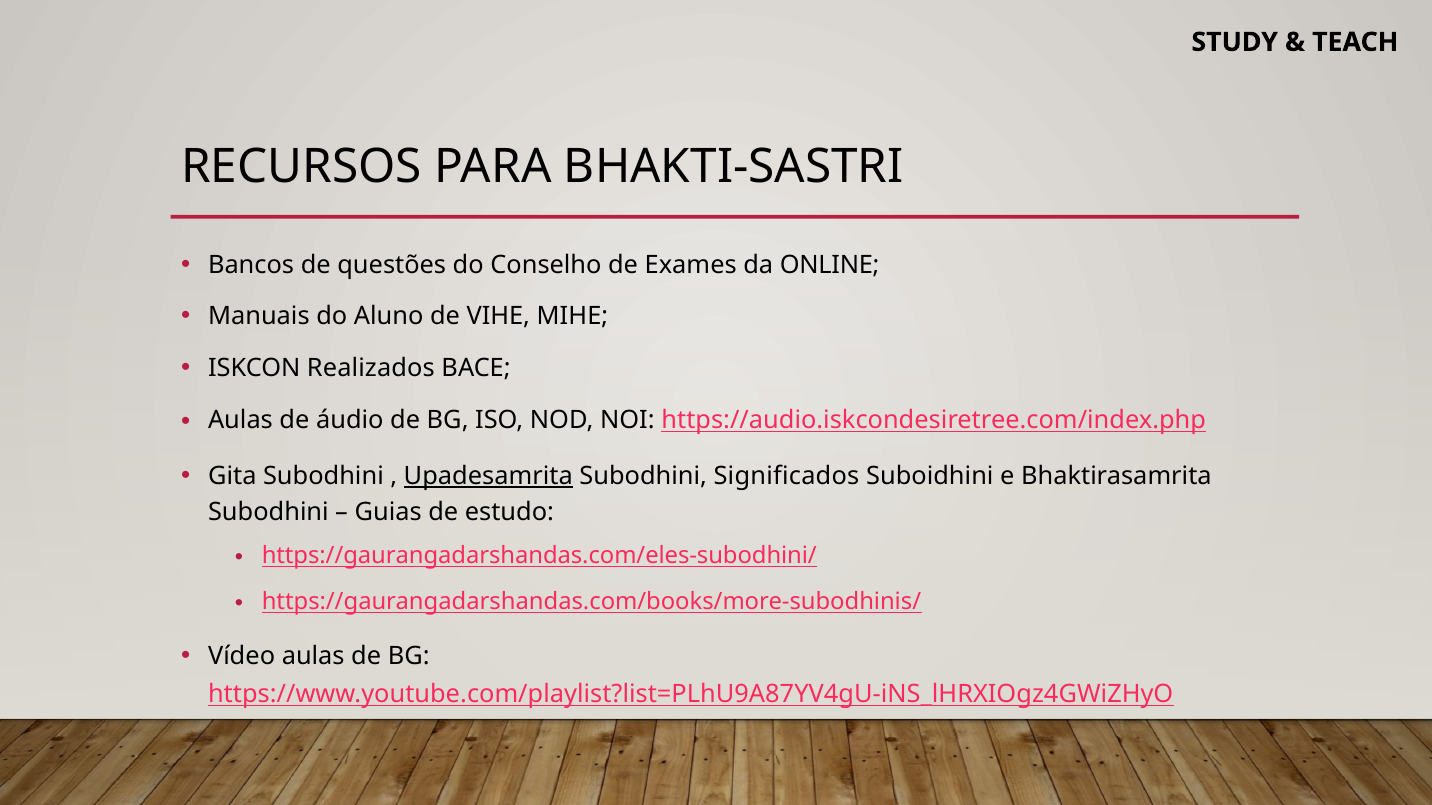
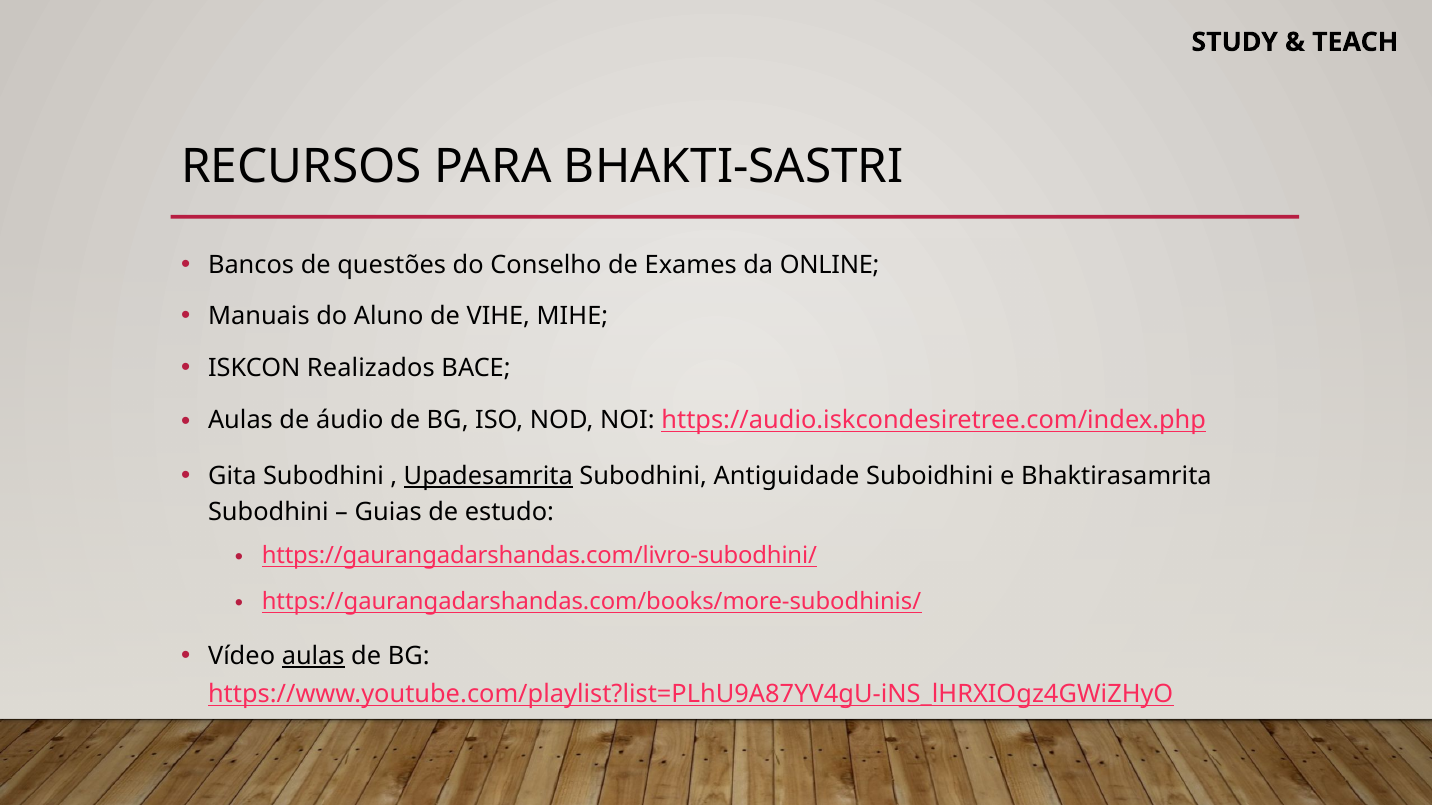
Significados: Significados -> Antiguidade
https://gaurangadarshandas.com/eles-subodhini/: https://gaurangadarshandas.com/eles-subodhini/ -> https://gaurangadarshandas.com/livro-subodhini/
aulas at (313, 657) underline: none -> present
